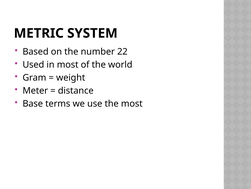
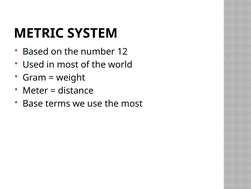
22: 22 -> 12
